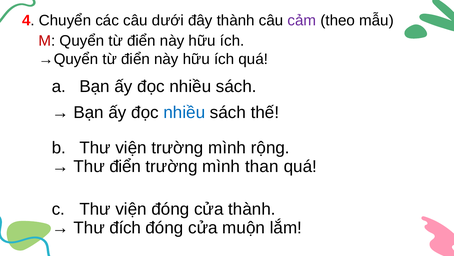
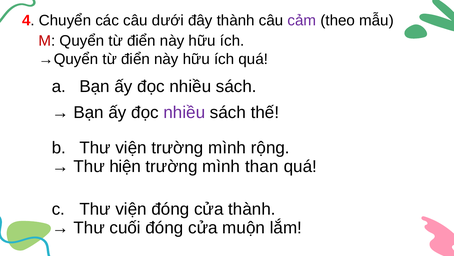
nhiều at (184, 112) colour: blue -> purple
Thư điển: điển -> hiện
đích: đích -> cuối
